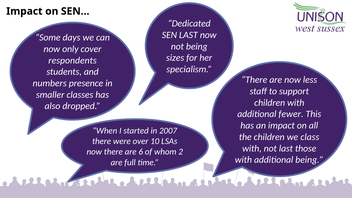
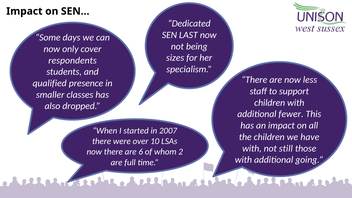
numbers: numbers -> qualified
class: class -> have
not last: last -> still
additional being: being -> going
